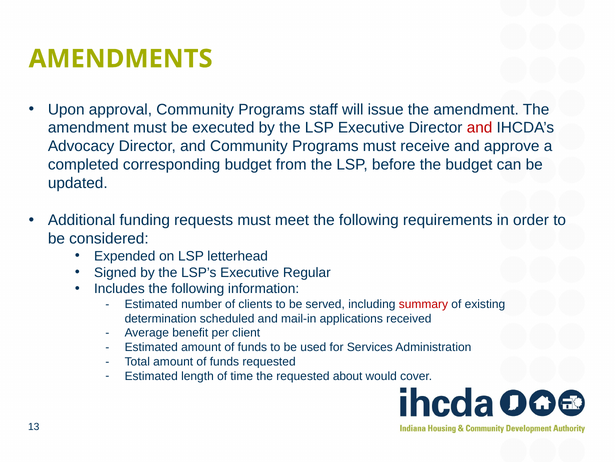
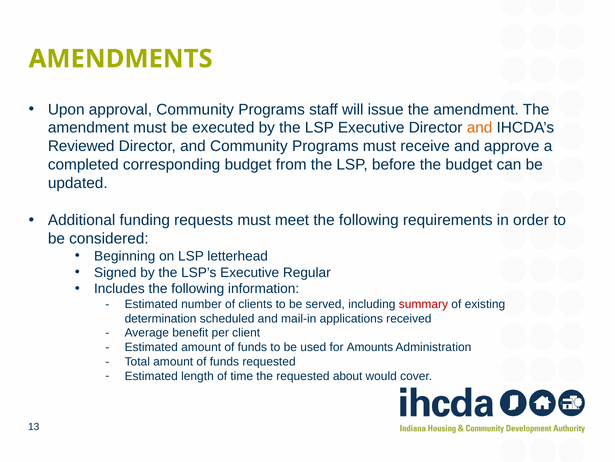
and at (480, 128) colour: red -> orange
Advocacy: Advocacy -> Reviewed
Expended: Expended -> Beginning
Services: Services -> Amounts
